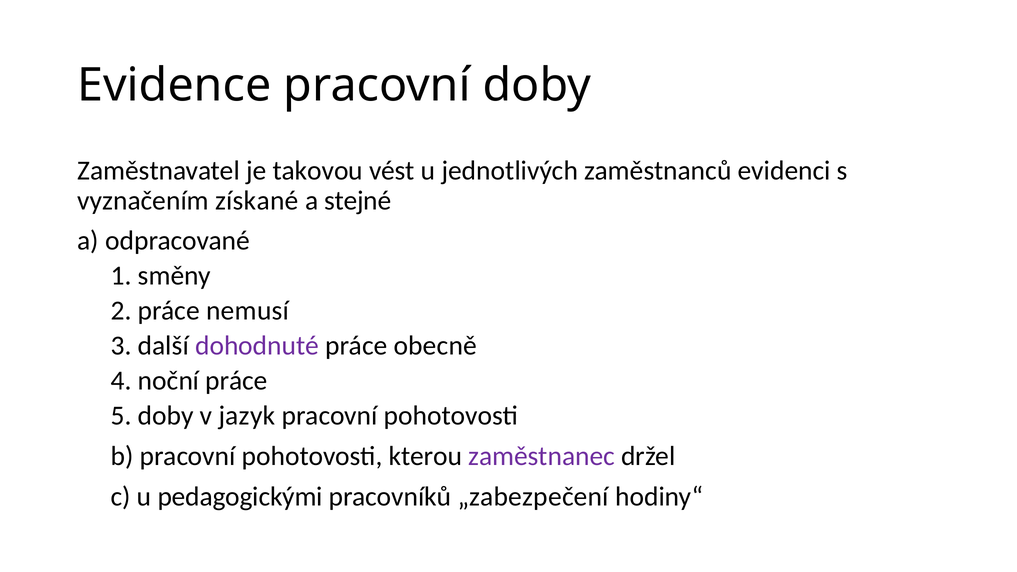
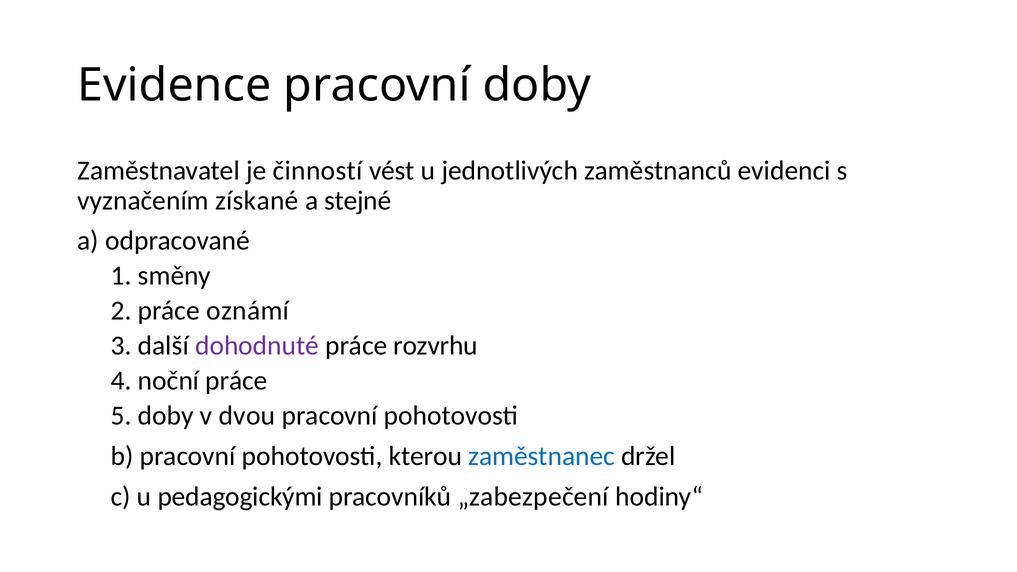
takovou: takovou -> činností
nemusí: nemusí -> oznámí
obecně: obecně -> rozvrhu
jazyk: jazyk -> dvou
zaměstnanec colour: purple -> blue
